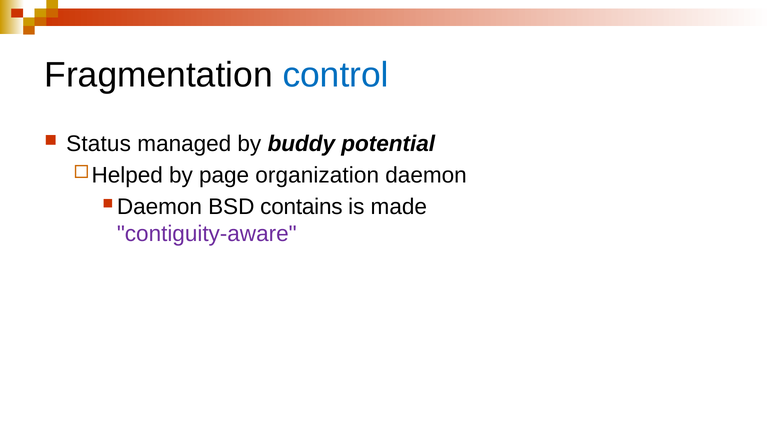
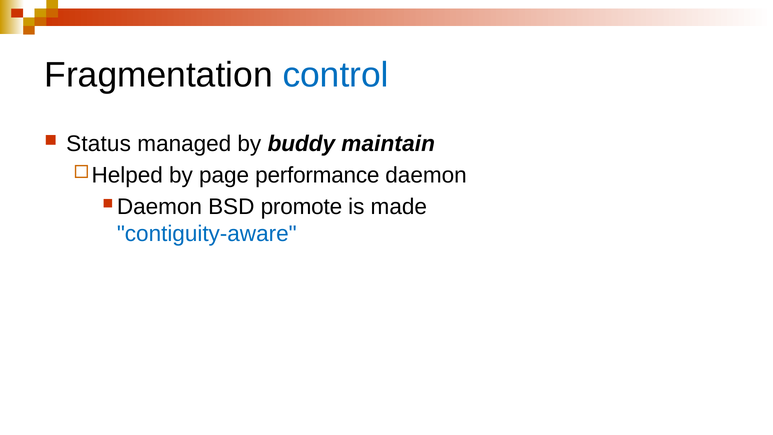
potential: potential -> maintain
organization: organization -> performance
contains: contains -> promote
contiguity-aware colour: purple -> blue
